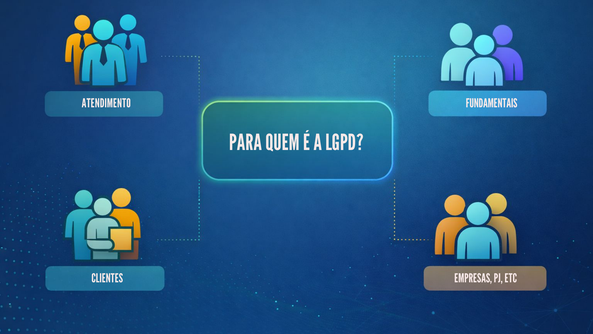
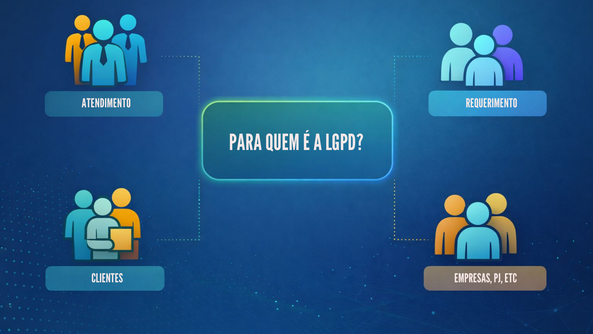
FUNDAMENTAIS: FUNDAMENTAIS -> REQUERIMENTO
